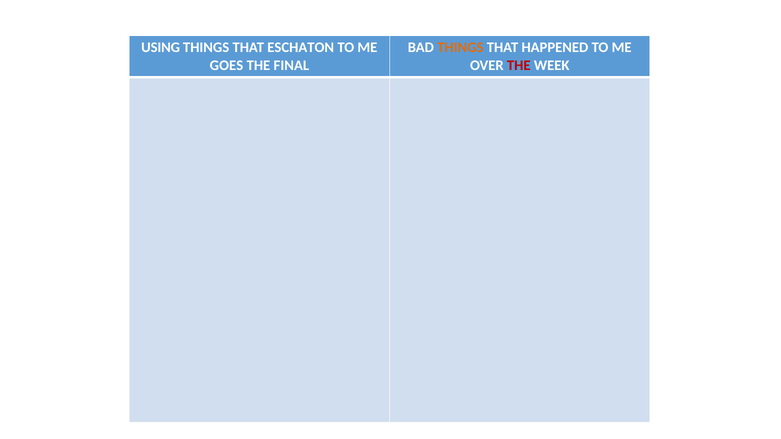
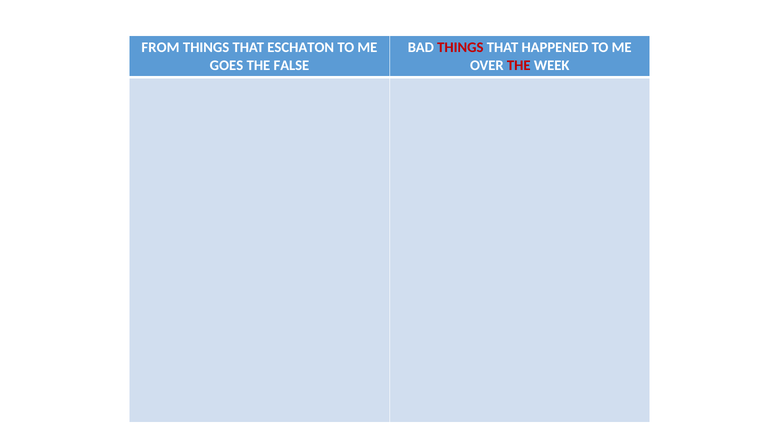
USING: USING -> FROM
THINGS at (460, 48) colour: orange -> red
FINAL: FINAL -> FALSE
